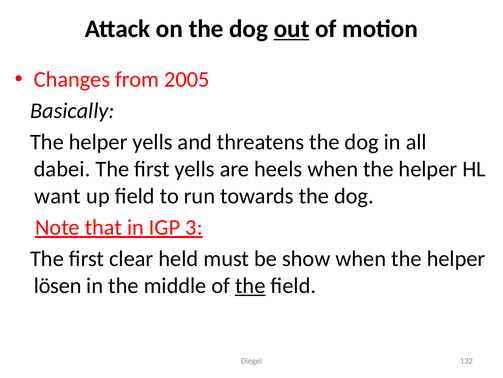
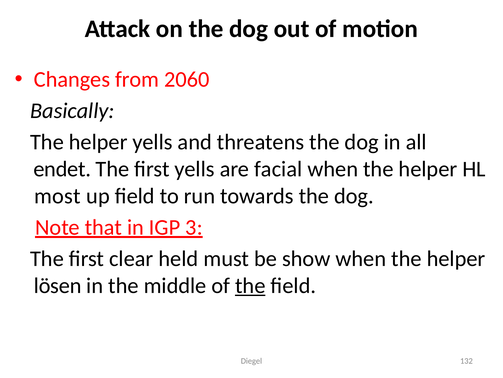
out underline: present -> none
2005: 2005 -> 2060
dabei: dabei -> endet
heels: heels -> facial
want: want -> most
